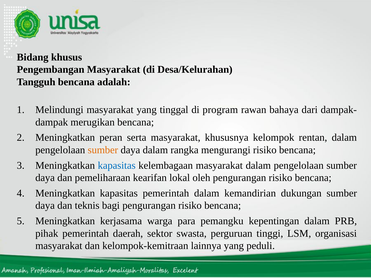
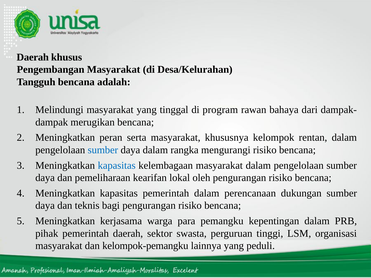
Bidang at (33, 57): Bidang -> Daerah
sumber at (103, 150) colour: orange -> blue
kemandirian: kemandirian -> perencanaan
kelompok-kemitraan: kelompok-kemitraan -> kelompok-pemangku
